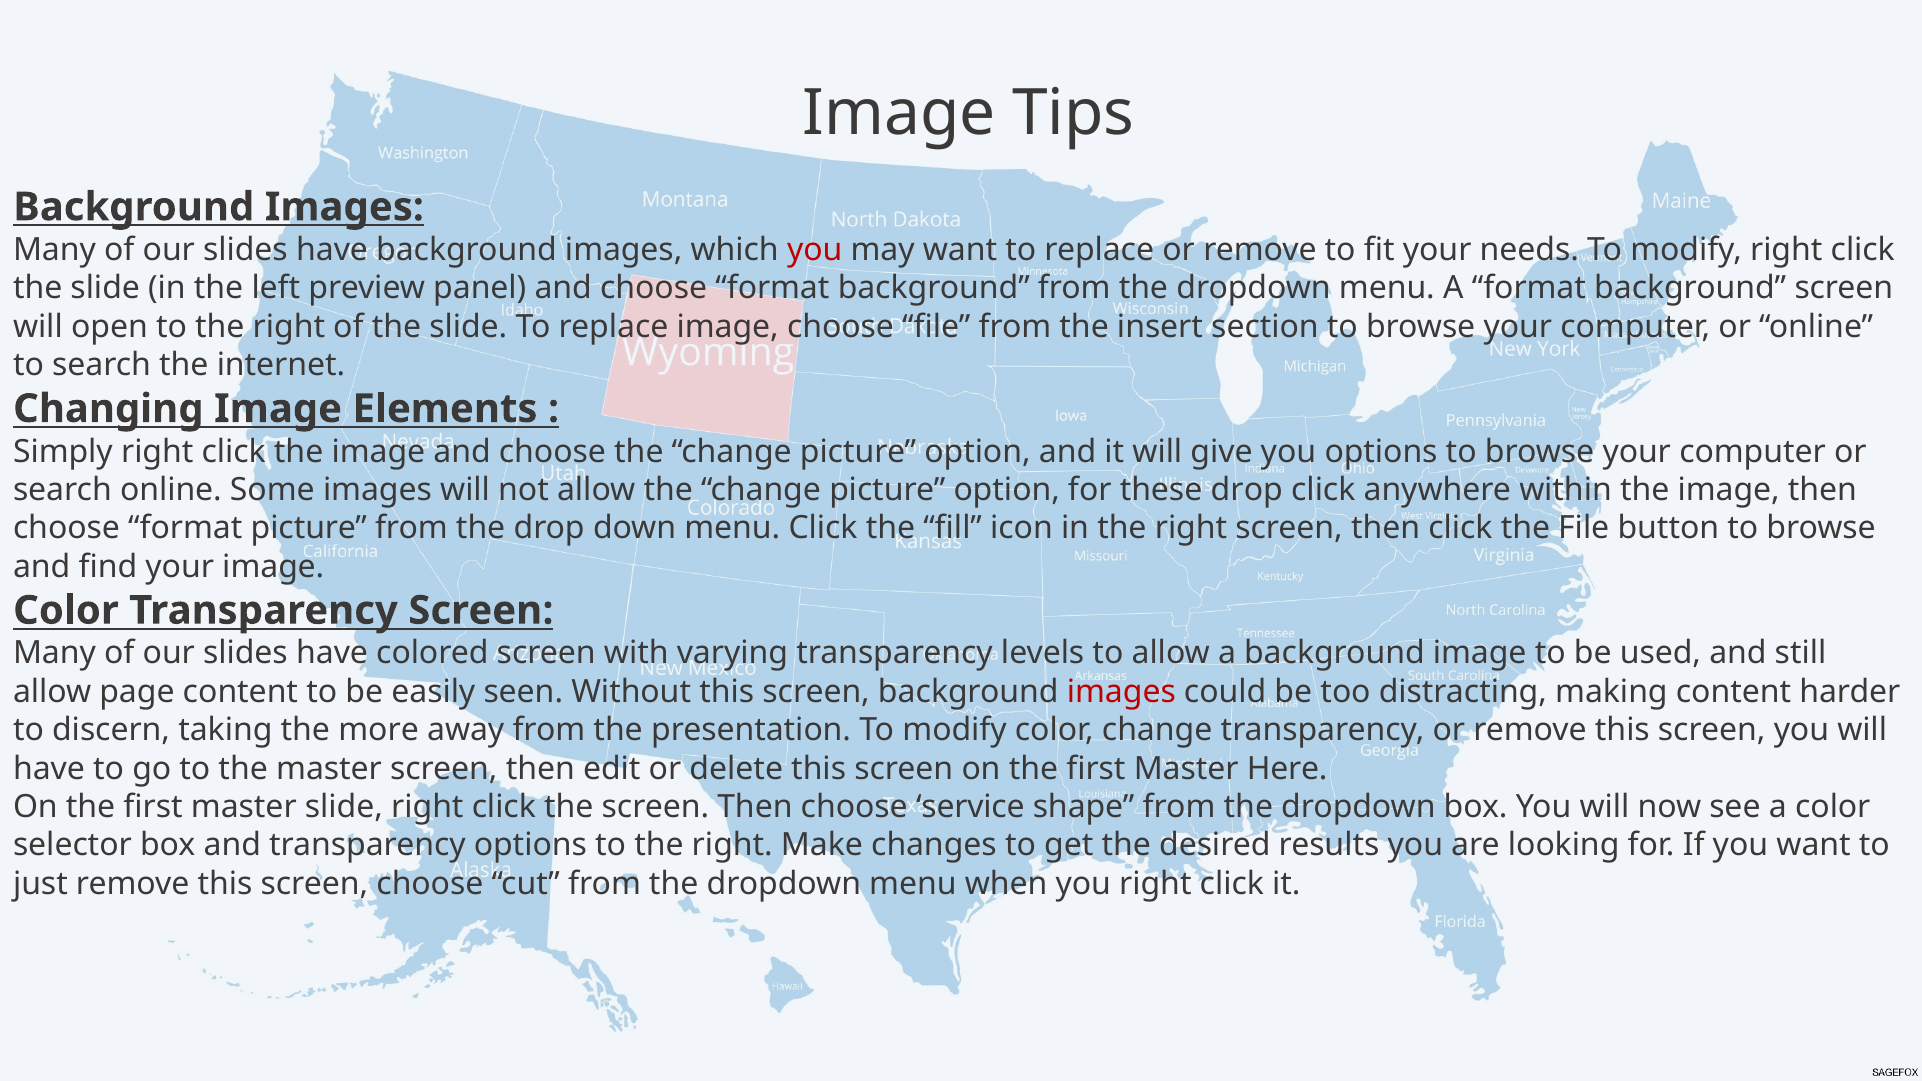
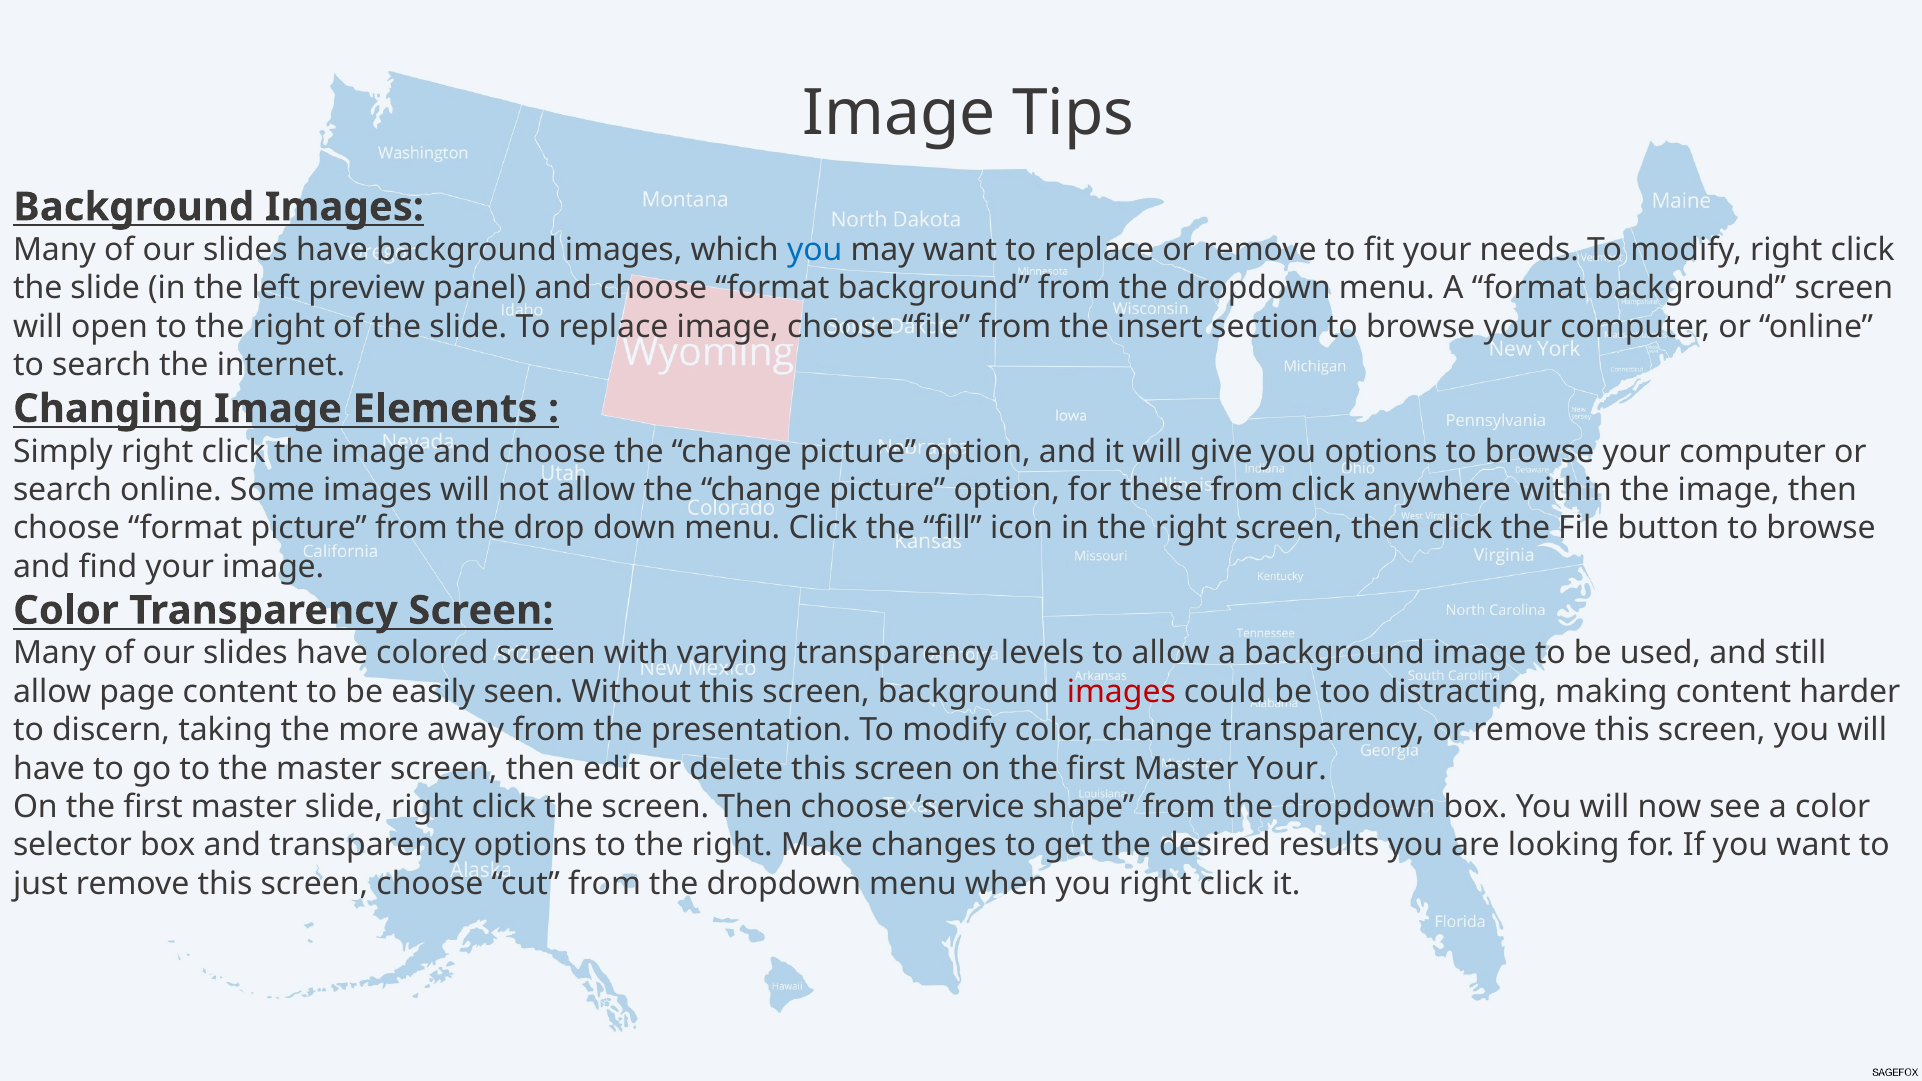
you at (815, 250) colour: red -> blue
these drop: drop -> from
Master Here: Here -> Your
